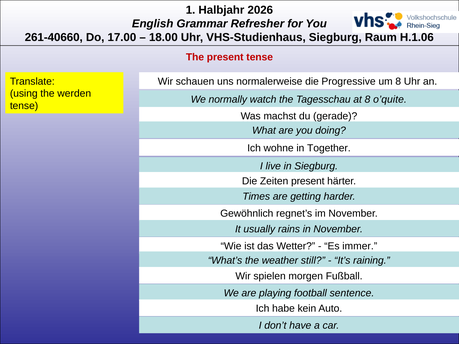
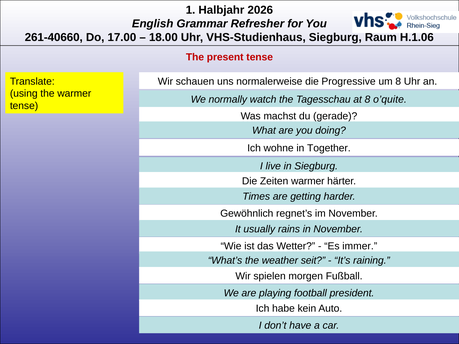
the werden: werden -> warmer
Zeiten present: present -> warmer
still: still -> seit
sentence: sentence -> president
